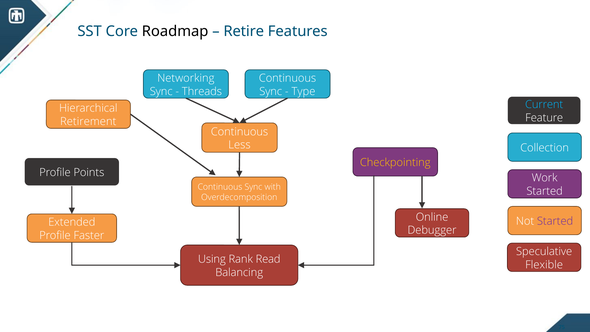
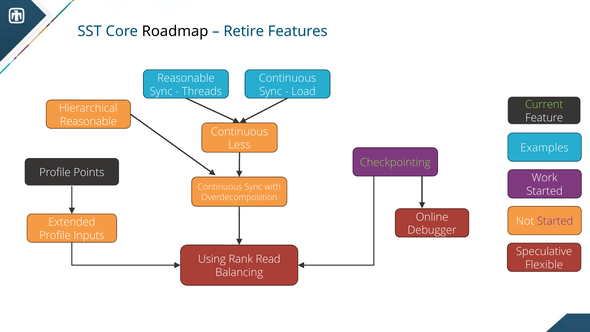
Networking at (186, 78): Networking -> Reasonable
Type: Type -> Load
Current colour: light blue -> light green
Retirement at (88, 122): Retirement -> Reasonable
Collection: Collection -> Examples
Checkpointing colour: yellow -> light green
Faster: Faster -> Inputs
